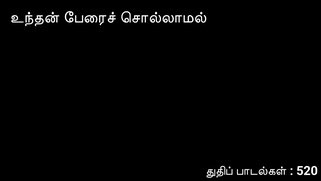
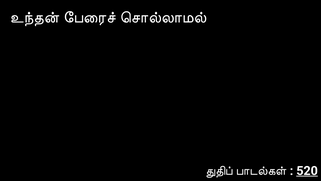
520 underline: none -> present
